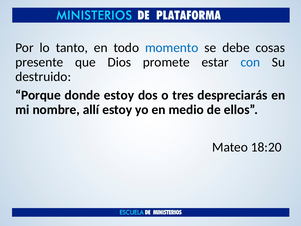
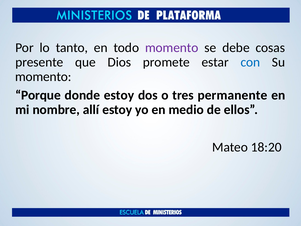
momento at (172, 48) colour: blue -> purple
destruido at (43, 77): destruido -> momento
despreciarás: despreciarás -> permanente
